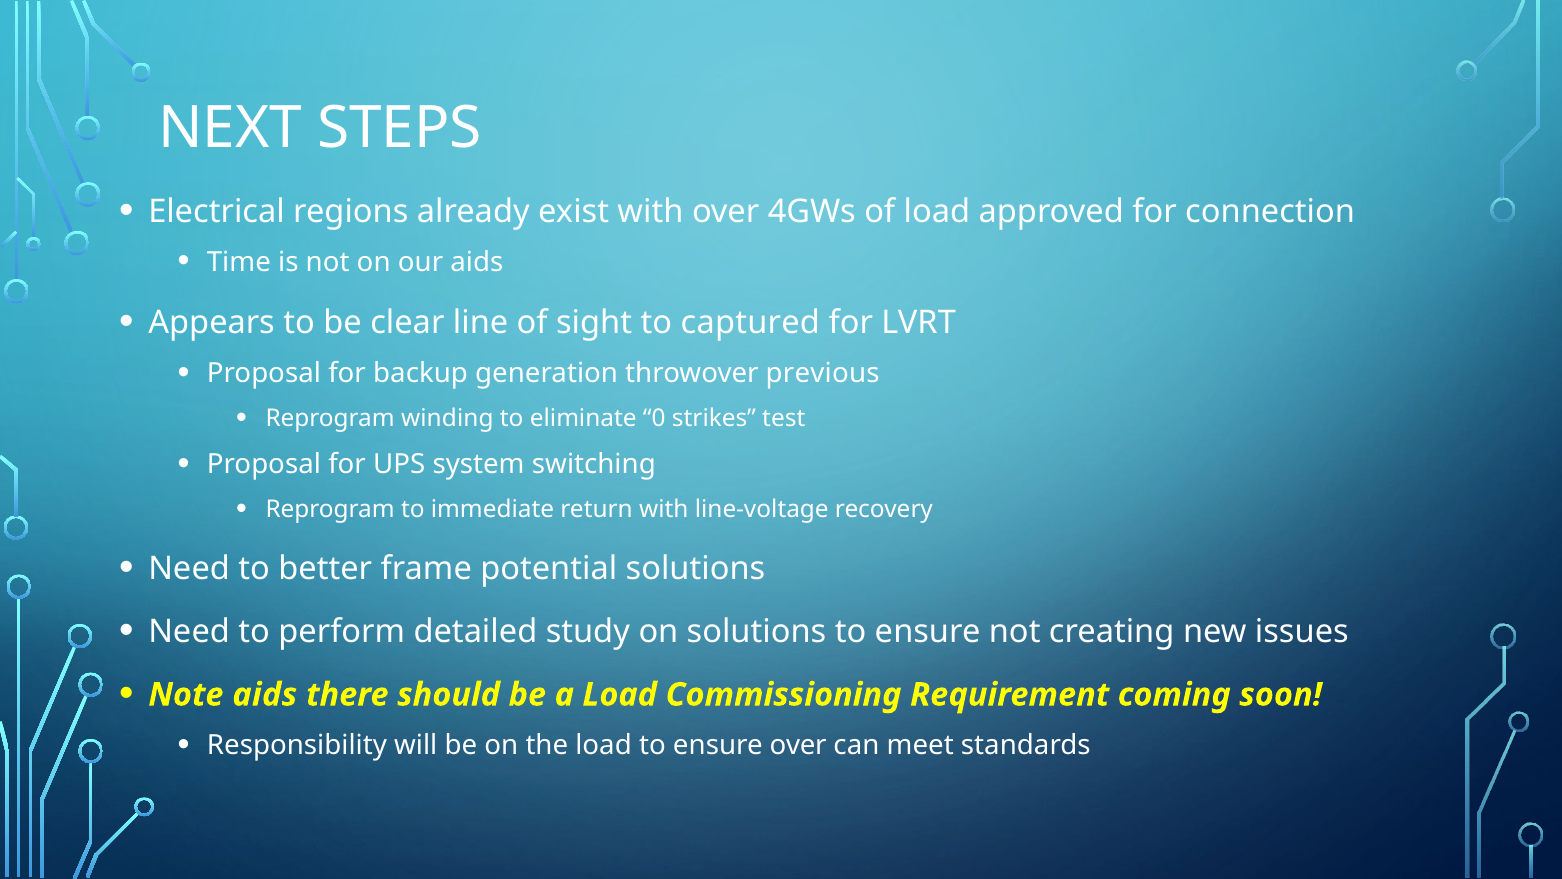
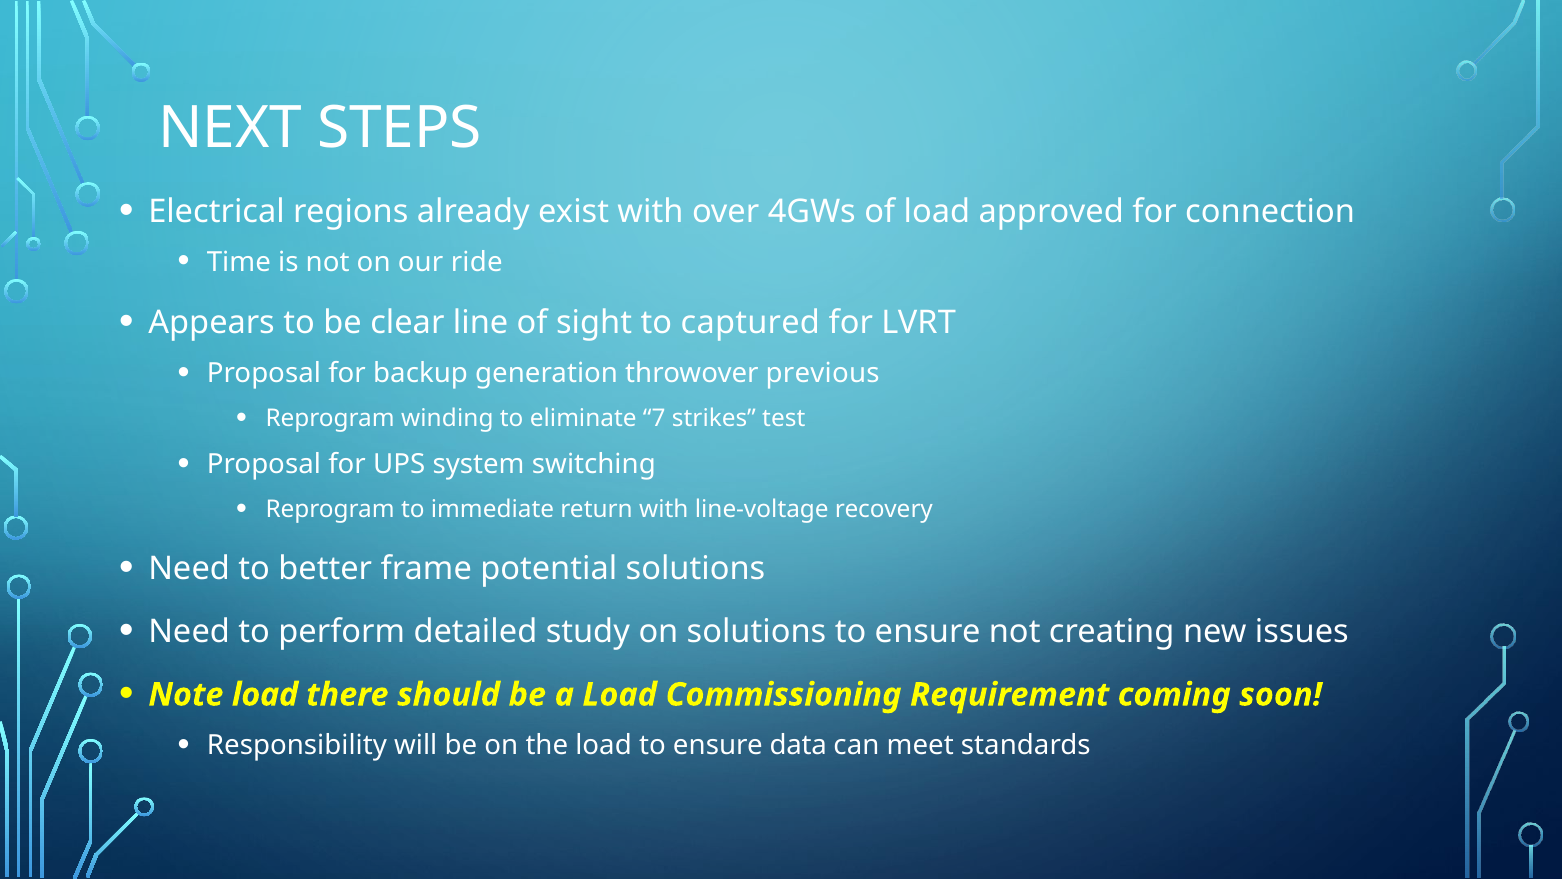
our aids: aids -> ride
0: 0 -> 7
Note aids: aids -> load
ensure over: over -> data
